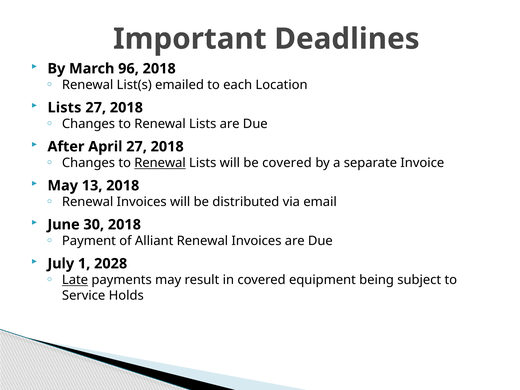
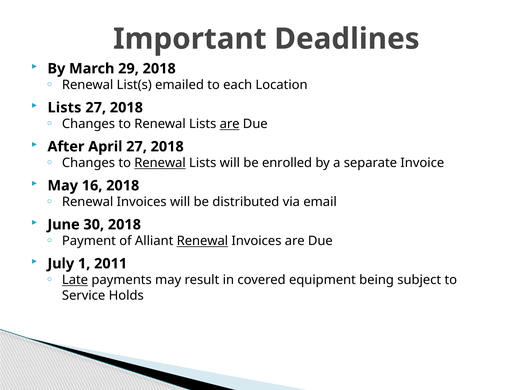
96: 96 -> 29
are at (230, 124) underline: none -> present
be covered: covered -> enrolled
13: 13 -> 16
Renewal at (202, 241) underline: none -> present
2028: 2028 -> 2011
